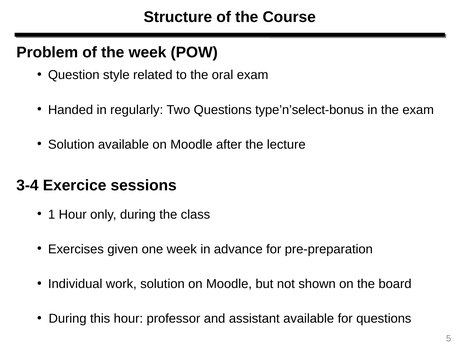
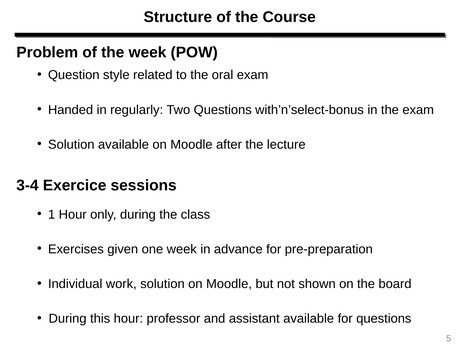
type’n’select-bonus: type’n’select-bonus -> with’n’select-bonus
